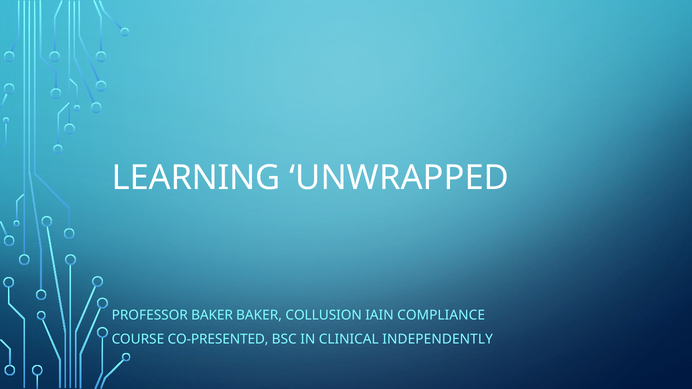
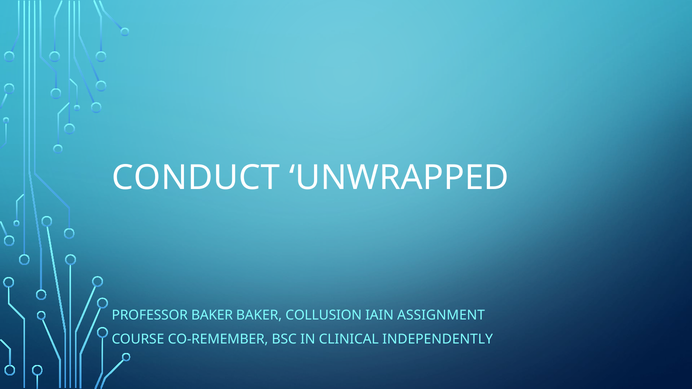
LEARNING: LEARNING -> CONDUCT
COMPLIANCE: COMPLIANCE -> ASSIGNMENT
CO-PRESENTED: CO-PRESENTED -> CO-REMEMBER
